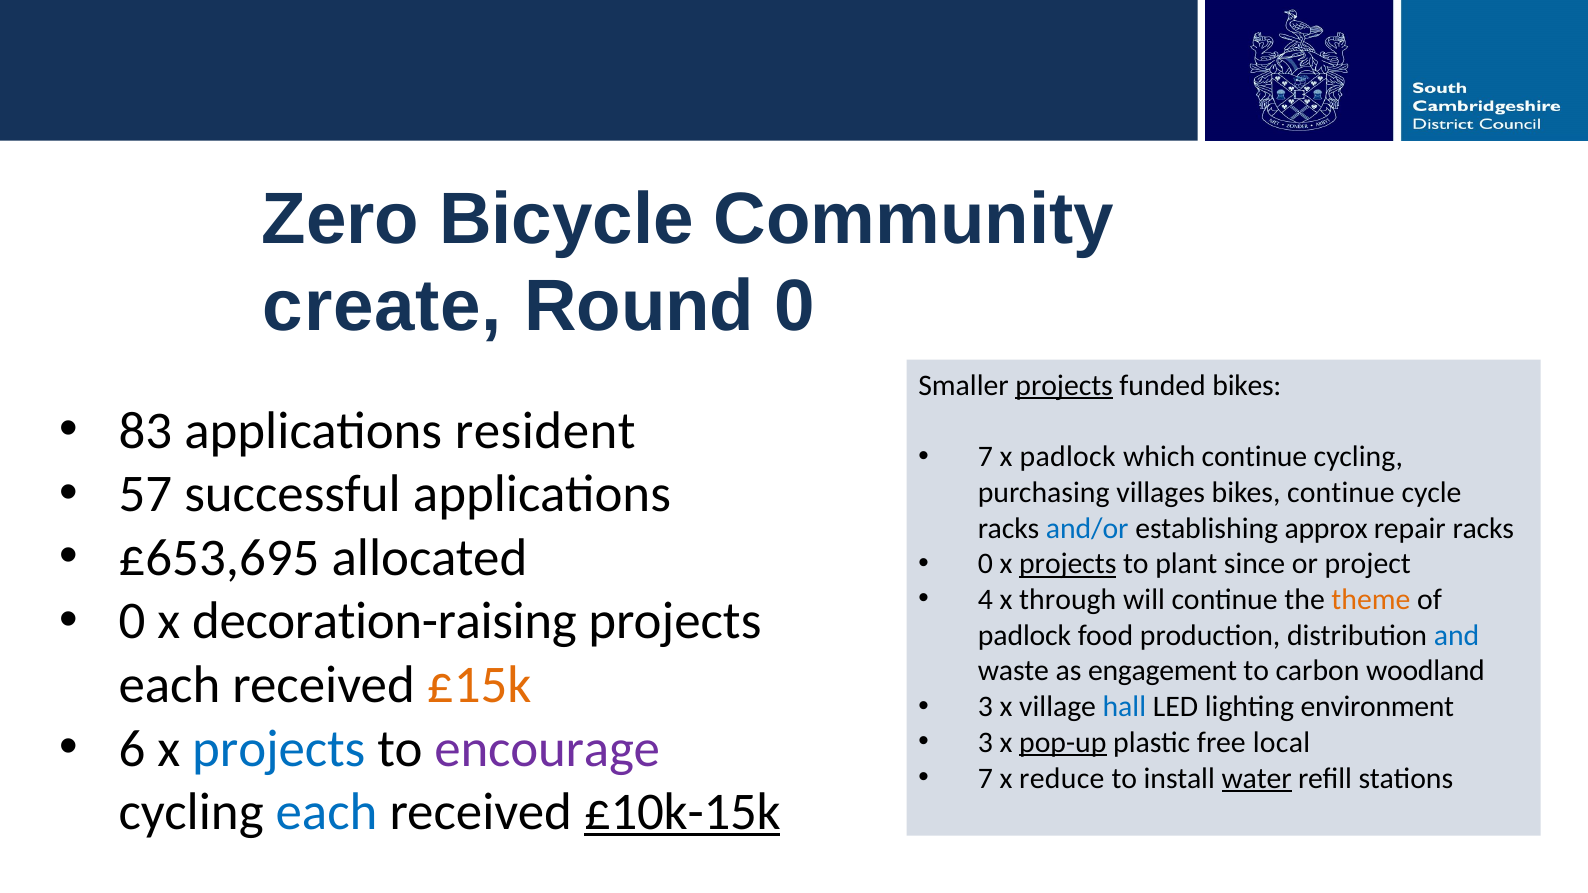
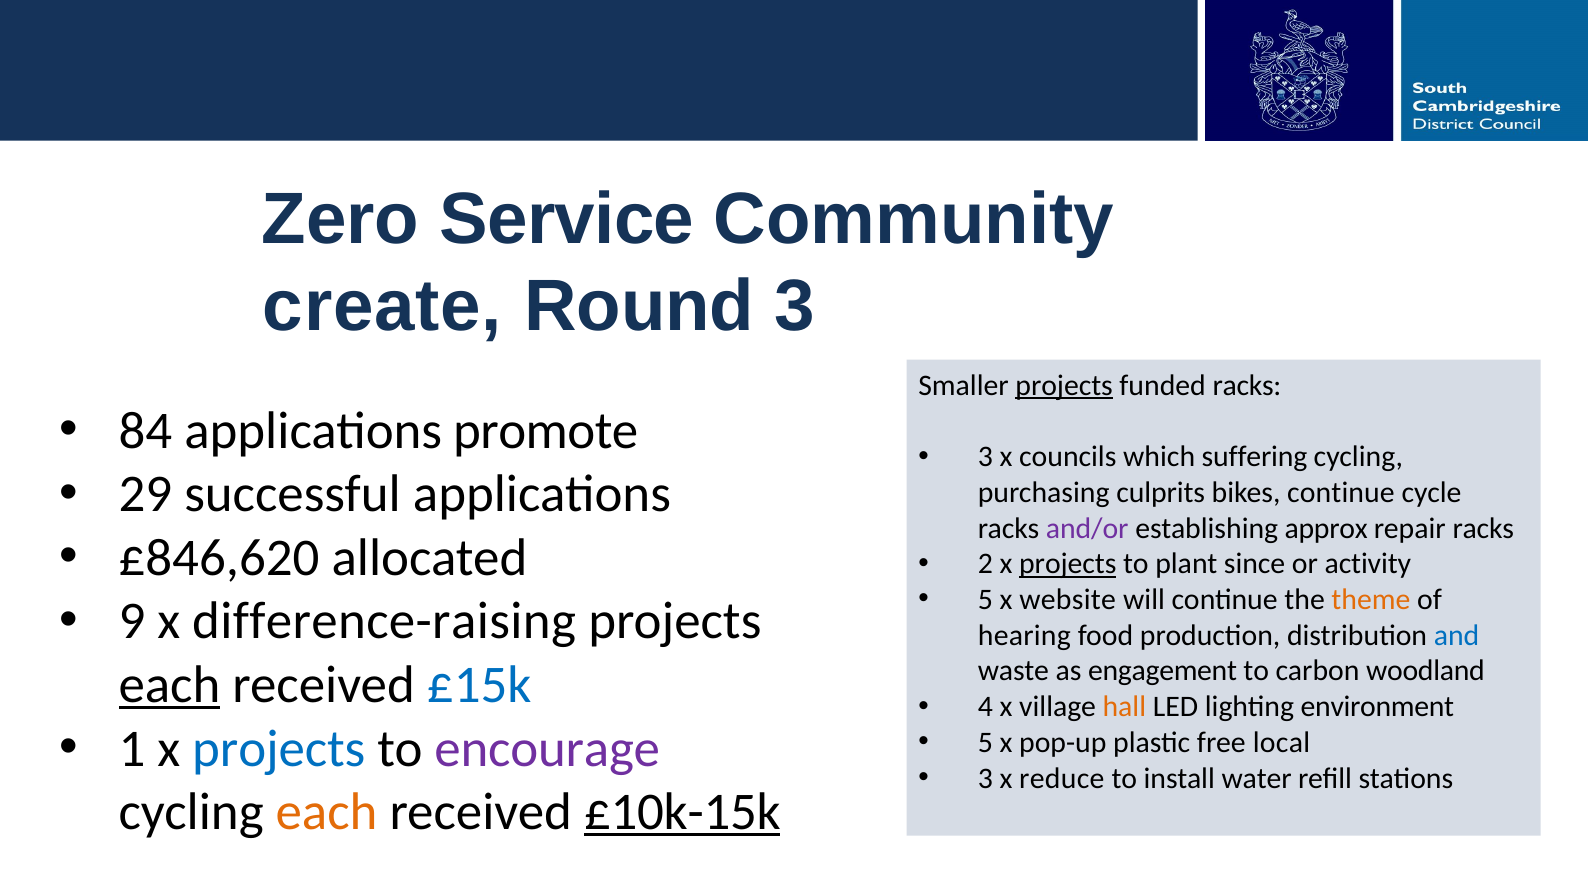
Bicycle: Bicycle -> Service
Round 0: 0 -> 3
funded bikes: bikes -> racks
83: 83 -> 84
resident: resident -> promote
7 at (985, 457): 7 -> 3
x padlock: padlock -> councils
which continue: continue -> suffering
57: 57 -> 29
villages: villages -> culprits
and/or colour: blue -> purple
£653,695: £653,695 -> £846,620
0 at (985, 564): 0 -> 2
project: project -> activity
4 at (985, 600): 4 -> 5
through: through -> website
0 at (132, 622): 0 -> 9
decoration-raising: decoration-raising -> difference-raising
padlock at (1025, 636): padlock -> hearing
each at (169, 685) underline: none -> present
£15k colour: orange -> blue
3 at (985, 707): 3 -> 4
hall colour: blue -> orange
6: 6 -> 1
3 at (985, 743): 3 -> 5
pop-up underline: present -> none
7 at (985, 778): 7 -> 3
water underline: present -> none
each at (327, 812) colour: blue -> orange
